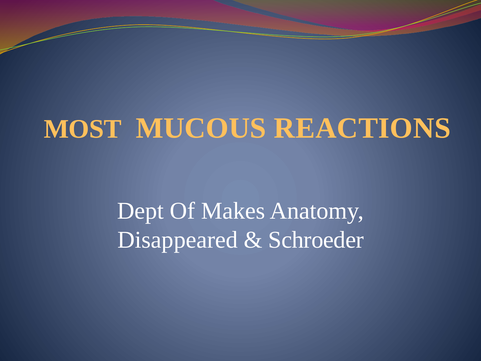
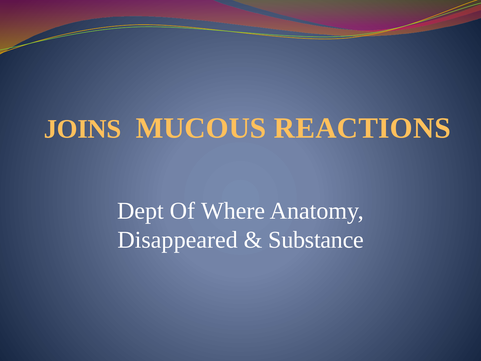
MOST: MOST -> JOINS
Makes: Makes -> Where
Schroeder: Schroeder -> Substance
